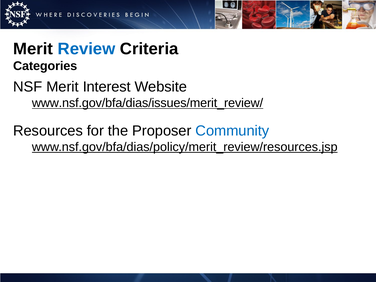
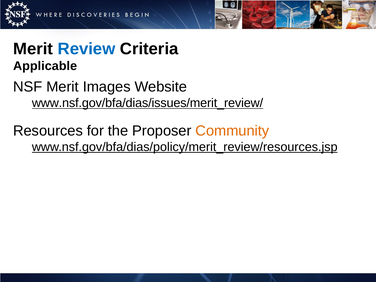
Categories: Categories -> Applicable
Interest: Interest -> Images
Community colour: blue -> orange
